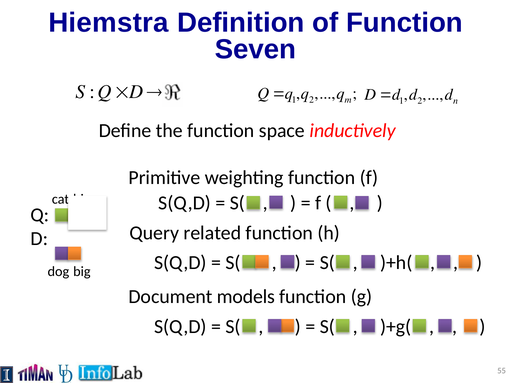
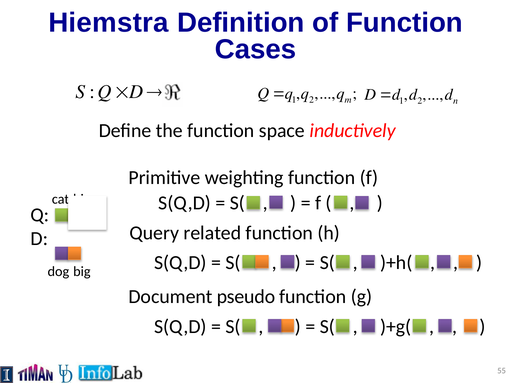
Seven: Seven -> Cases
models: models -> pseudo
